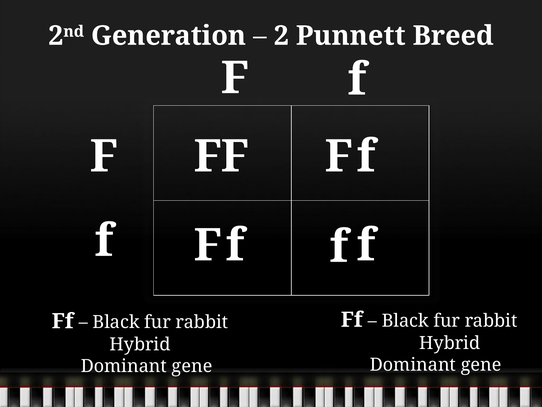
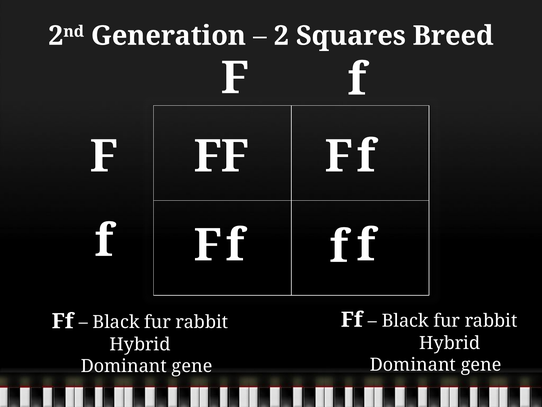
Punnett: Punnett -> Squares
